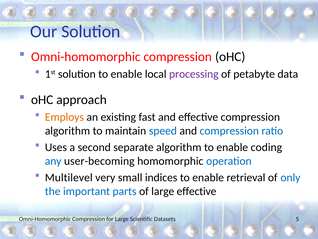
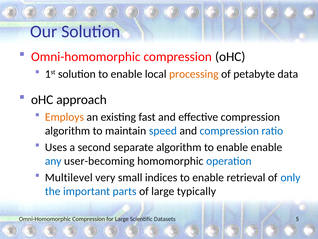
processing colour: purple -> orange
enable coding: coding -> enable
large effective: effective -> typically
